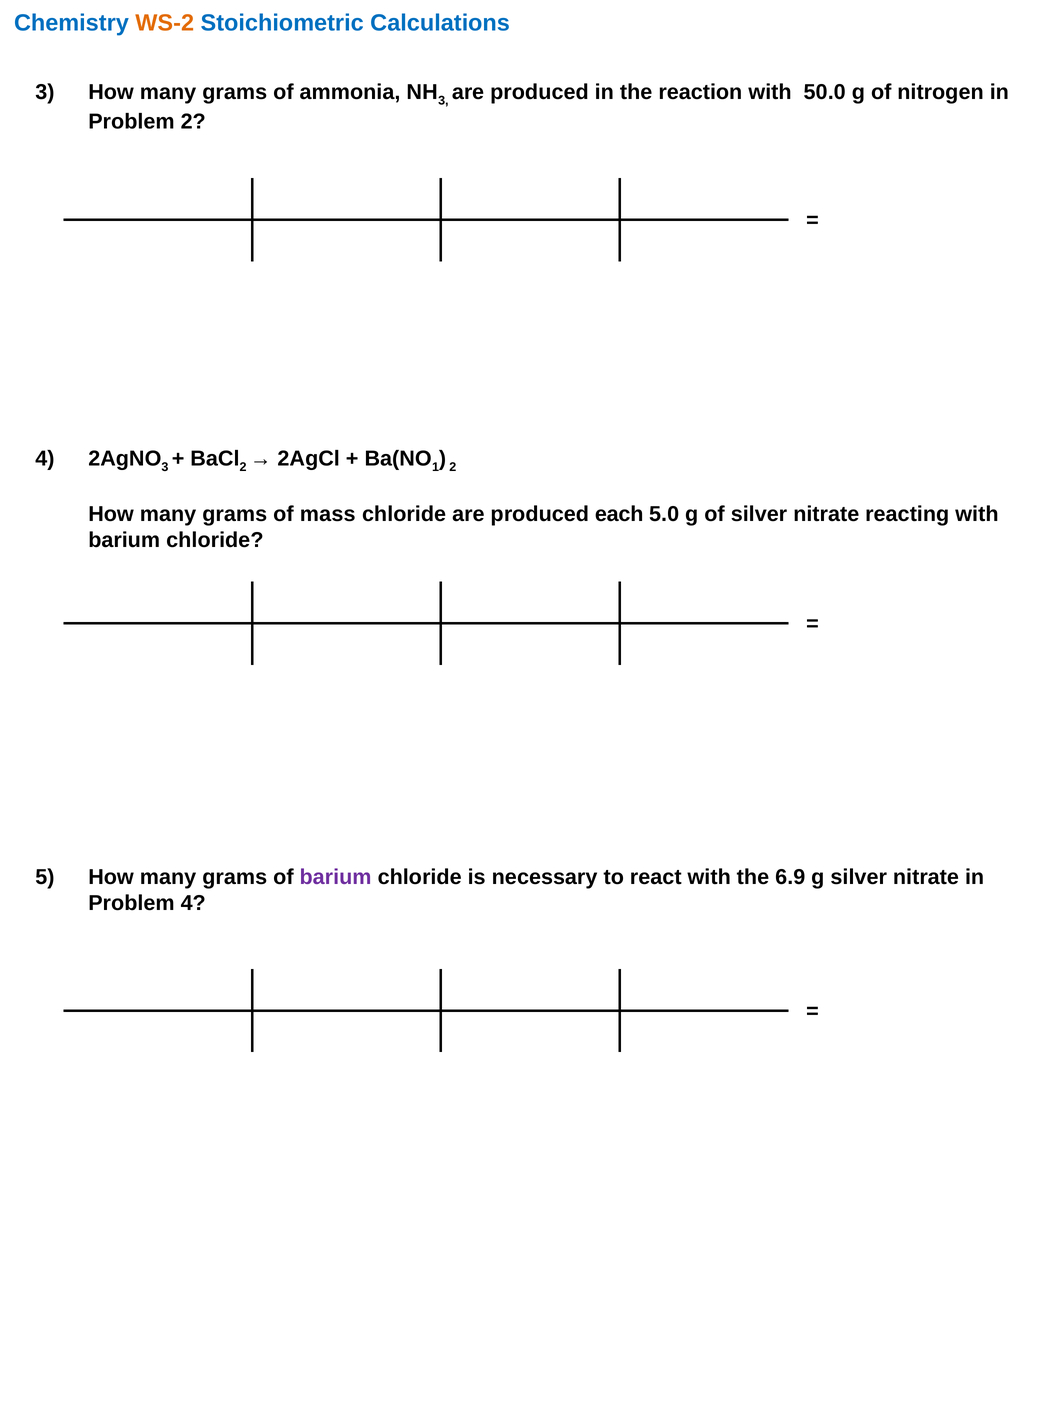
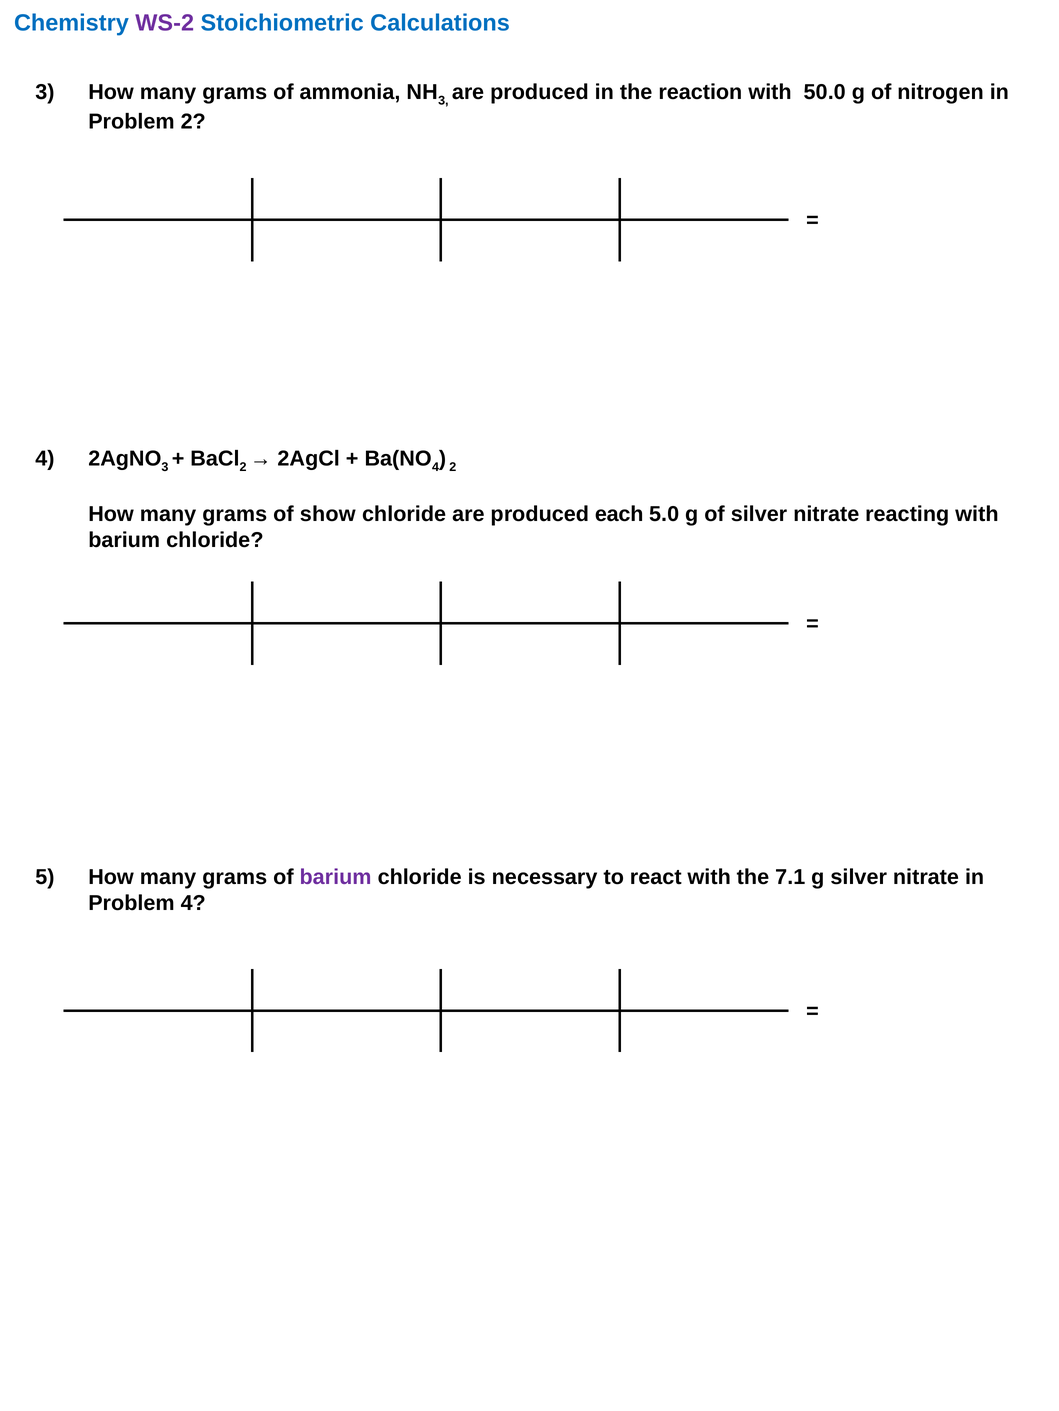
WS-2 colour: orange -> purple
1 at (436, 467): 1 -> 4
mass: mass -> show
6.9: 6.9 -> 7.1
